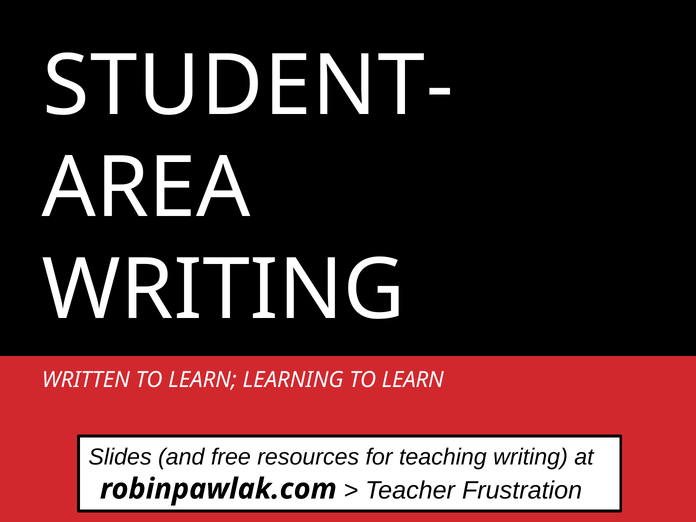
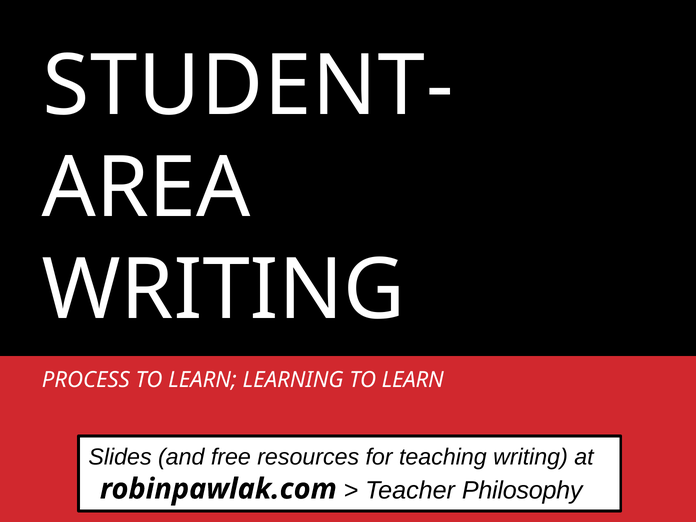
WRITTEN: WRITTEN -> PROCESS
Frustration: Frustration -> Philosophy
